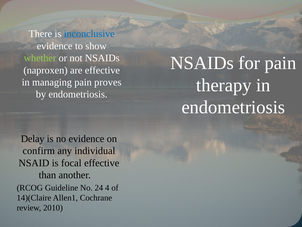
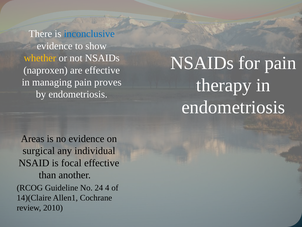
whether colour: light green -> yellow
Delay: Delay -> Areas
confirm: confirm -> surgical
